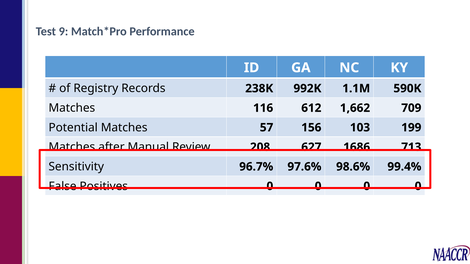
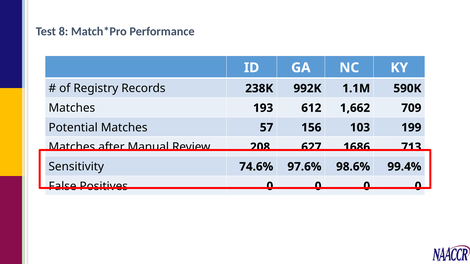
9: 9 -> 8
116: 116 -> 193
96.7%: 96.7% -> 74.6%
